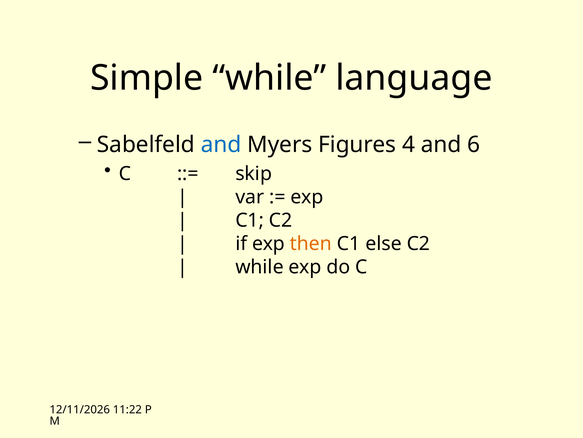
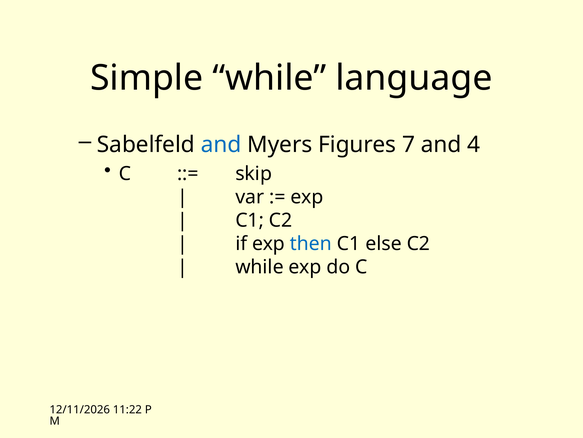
4: 4 -> 7
6: 6 -> 4
then colour: orange -> blue
